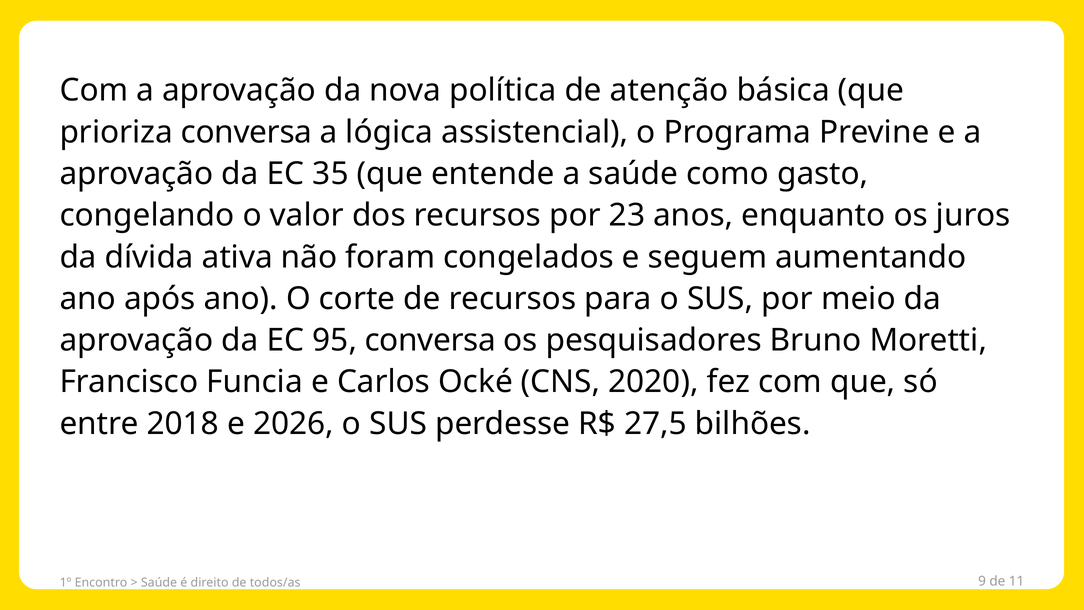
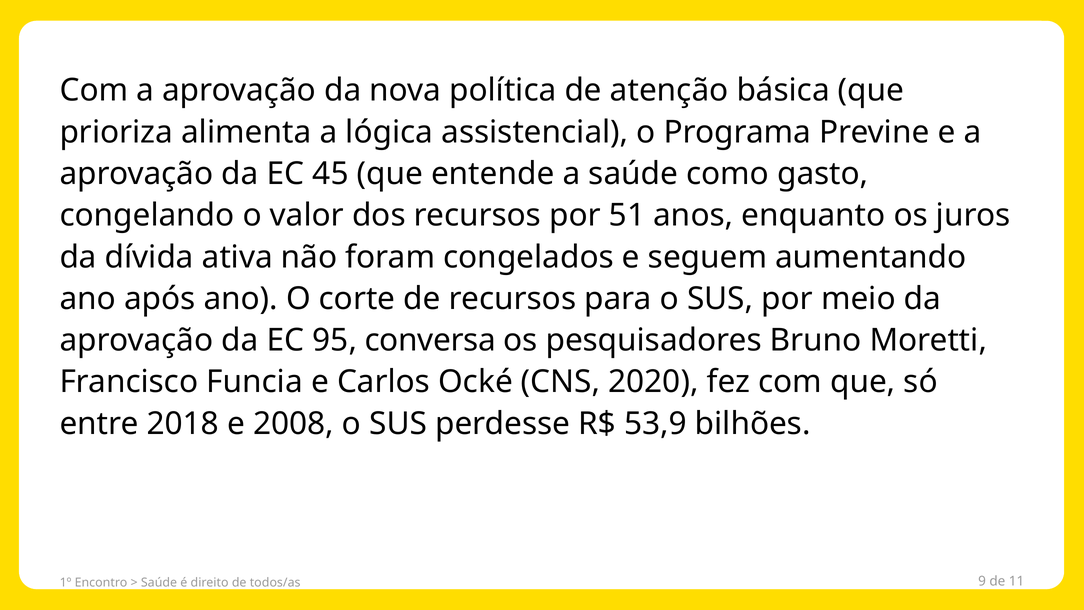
prioriza conversa: conversa -> alimenta
35: 35 -> 45
23: 23 -> 51
2026: 2026 -> 2008
27,5: 27,5 -> 53,9
